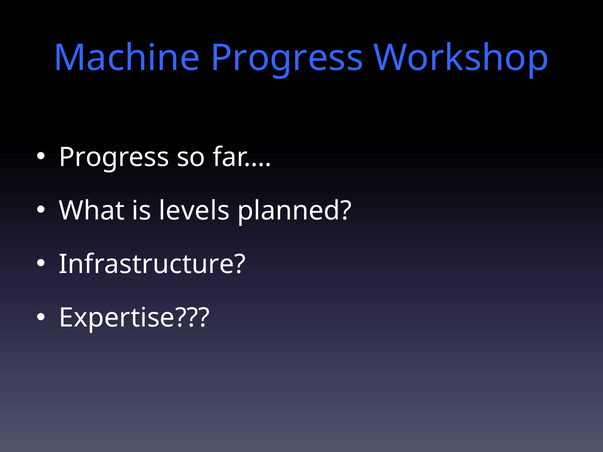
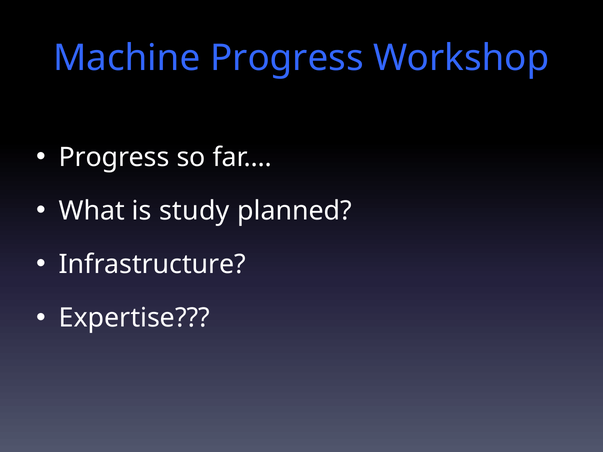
levels: levels -> study
